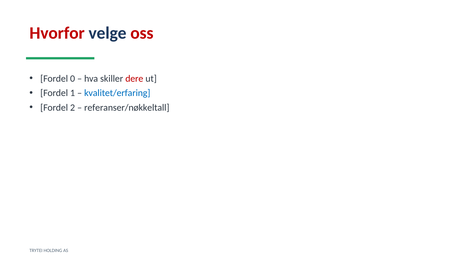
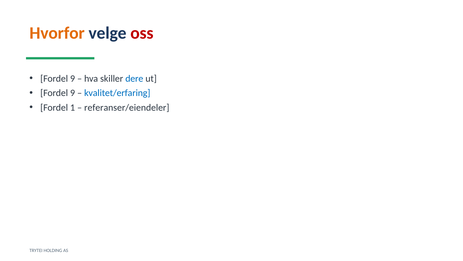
Hvorfor colour: red -> orange
0 at (73, 78): 0 -> 9
dere colour: red -> blue
1 at (73, 93): 1 -> 9
2: 2 -> 1
referanser/nøkkeltall: referanser/nøkkeltall -> referanser/eiendeler
